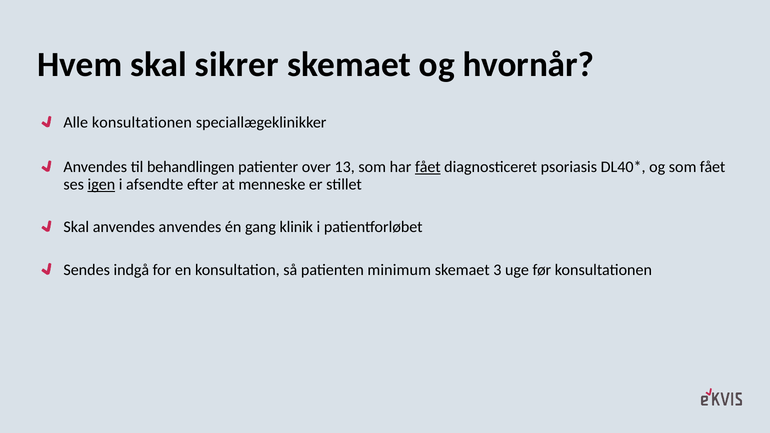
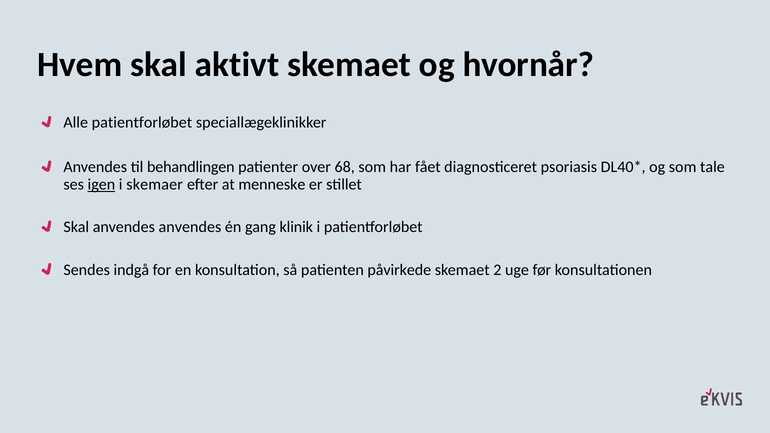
sikrer: sikrer -> aktivt
Alle konsultationen: konsultationen -> patientforløbet
13: 13 -> 68
fået at (428, 167) underline: present -> none
som fået: fået -> tale
afsendte: afsendte -> skemaer
minimum: minimum -> påvirkede
3: 3 -> 2
